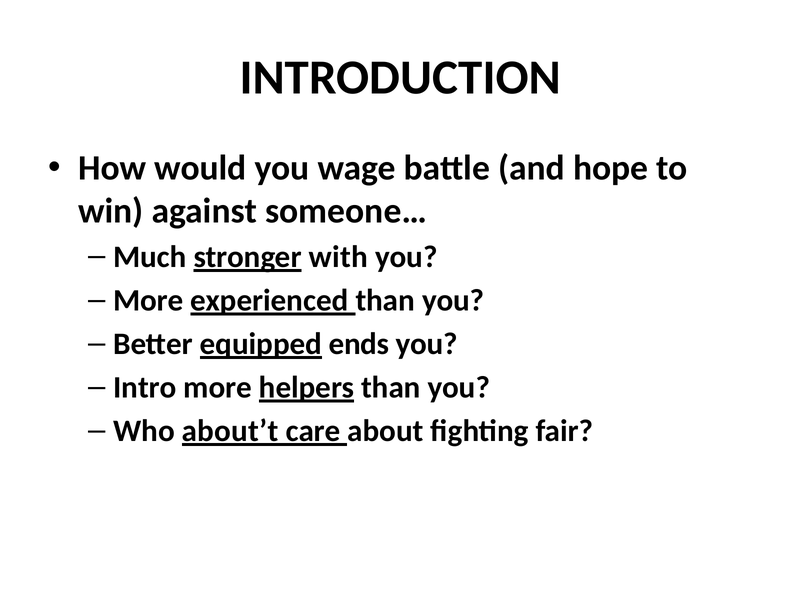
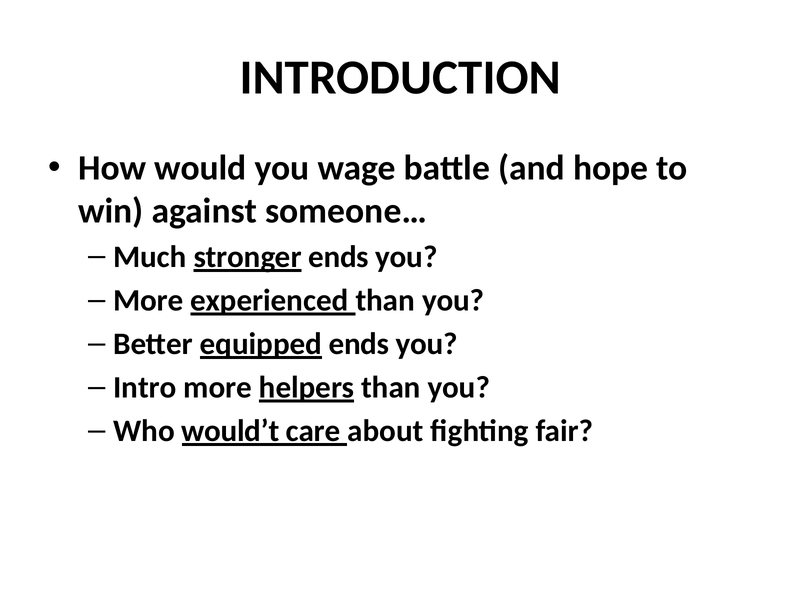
stronger with: with -> ends
about’t: about’t -> would’t
